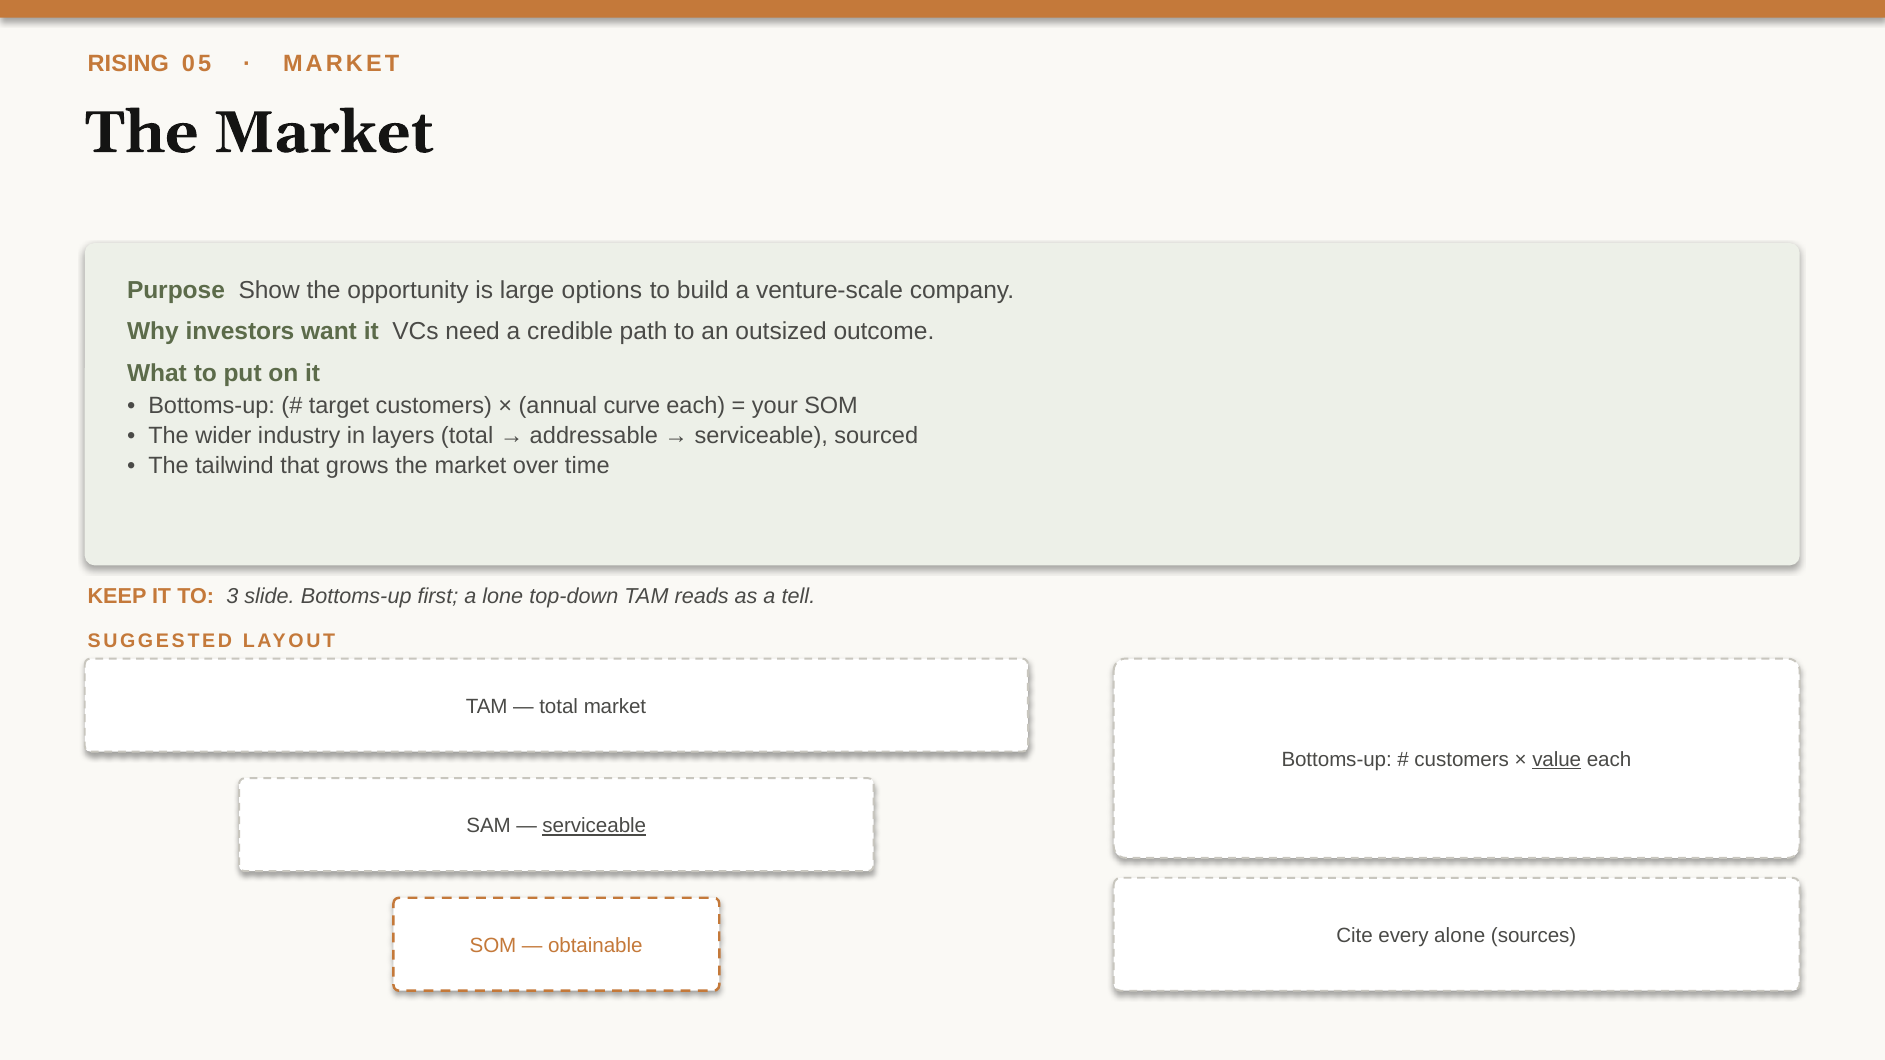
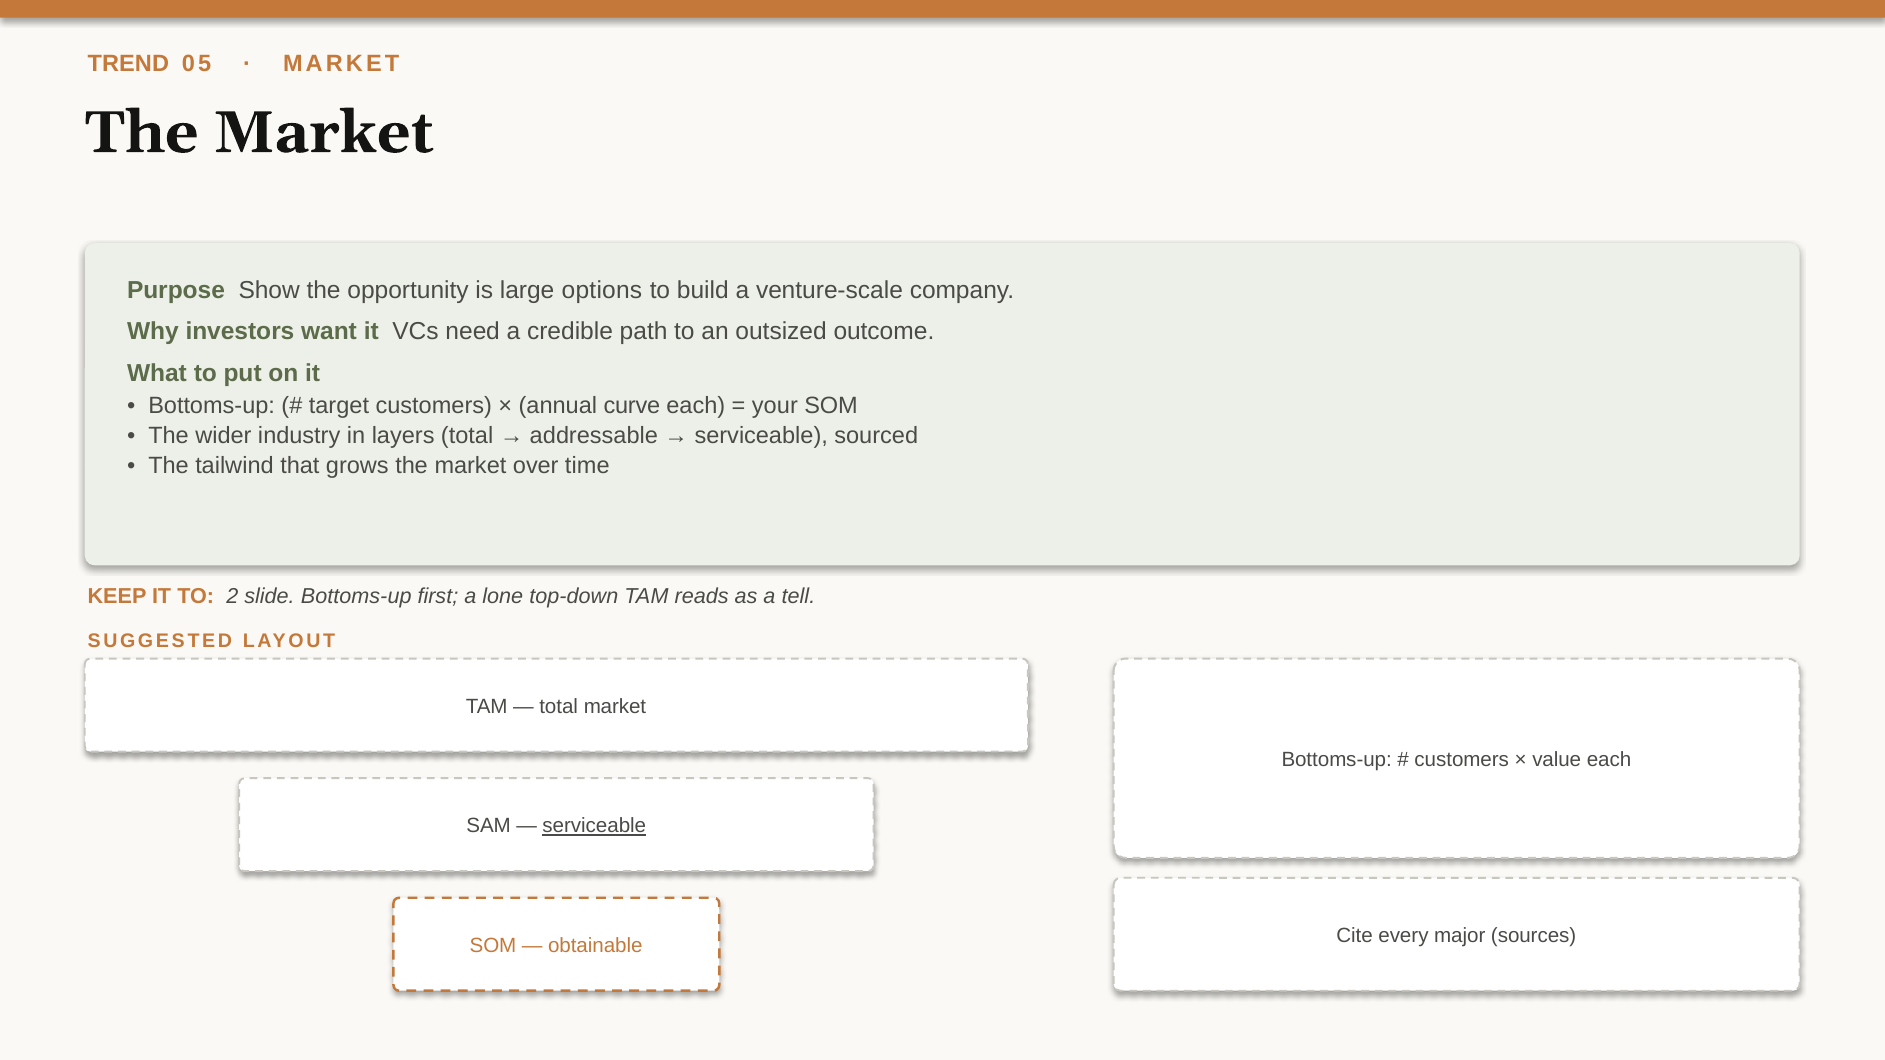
RISING: RISING -> TREND
3: 3 -> 2
value underline: present -> none
alone: alone -> major
